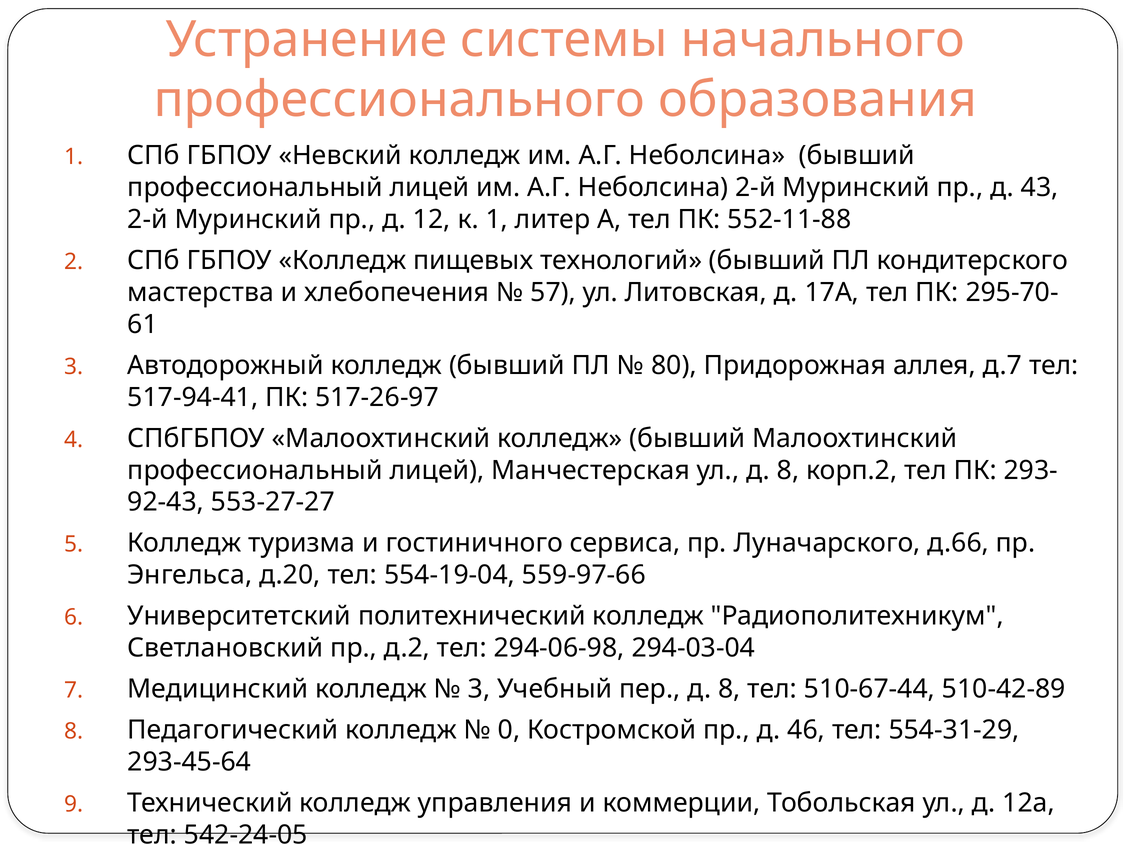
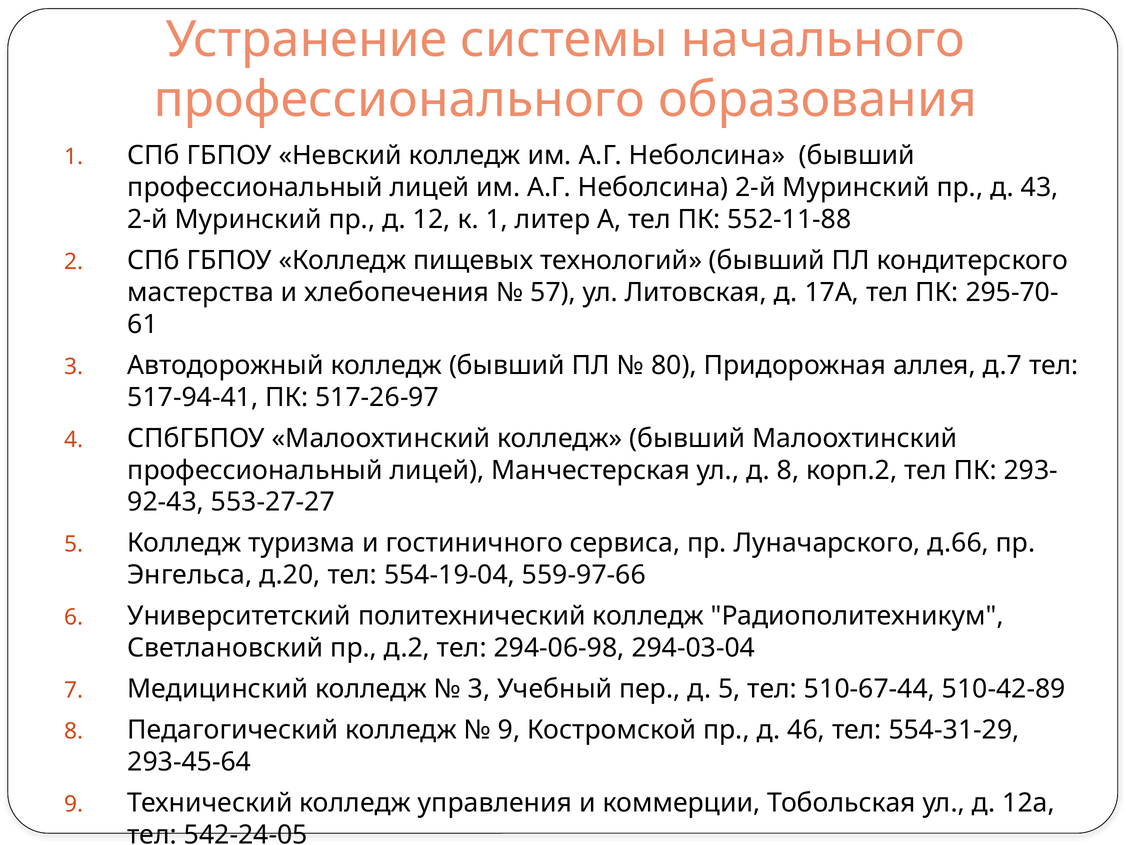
пер д 8: 8 -> 5
0 at (509, 730): 0 -> 9
